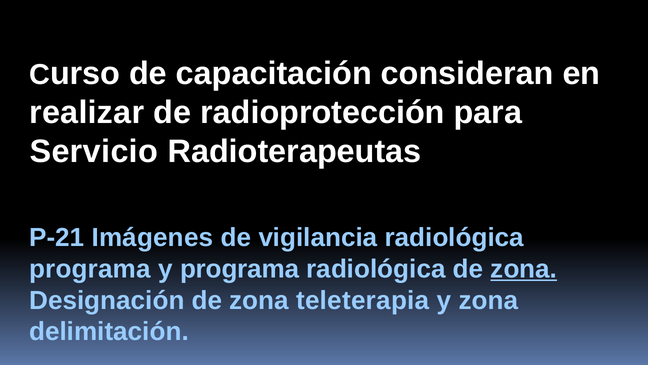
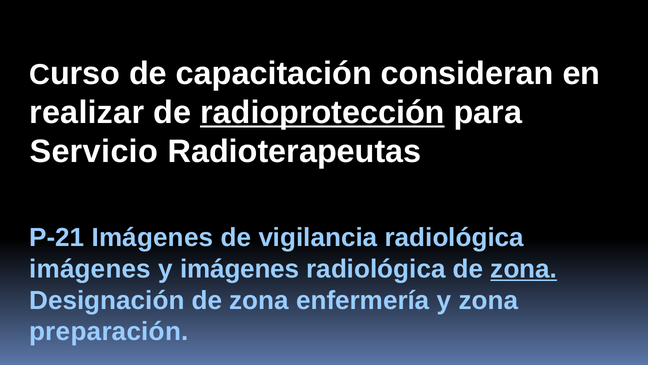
radioprotección underline: none -> present
programa at (90, 269): programa -> imágenes
y programa: programa -> imágenes
teleterapia: teleterapia -> enfermería
delimitación: delimitación -> preparación
